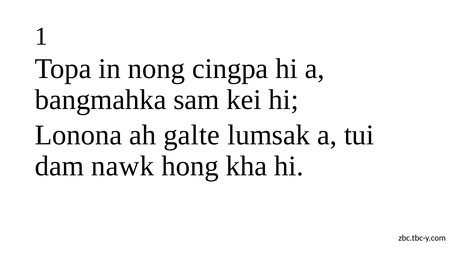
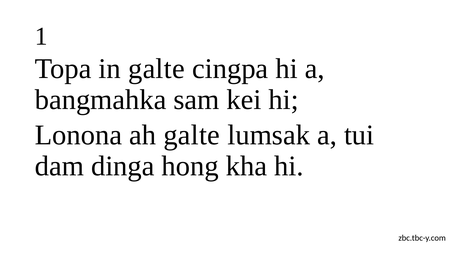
in nong: nong -> galte
nawk: nawk -> dinga
